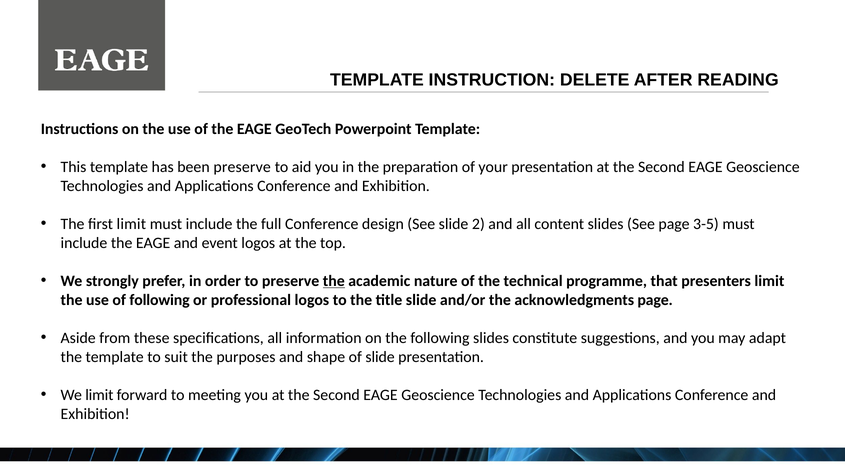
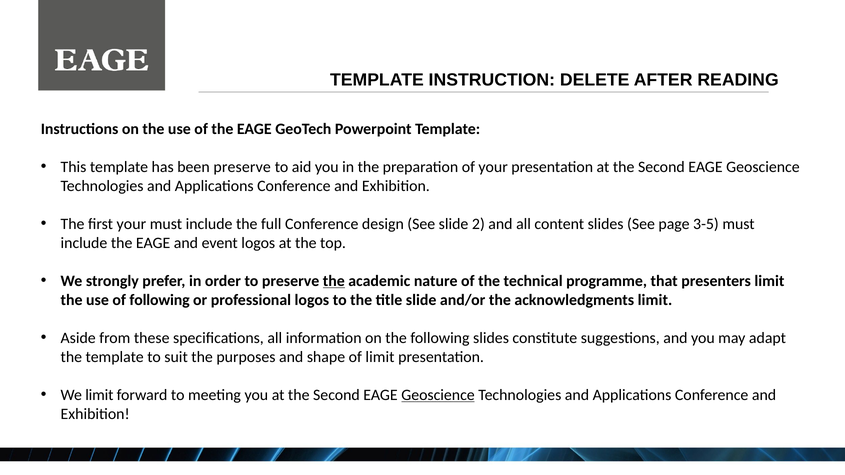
first limit: limit -> your
acknowledgments page: page -> limit
of slide: slide -> limit
Geoscience at (438, 395) underline: none -> present
